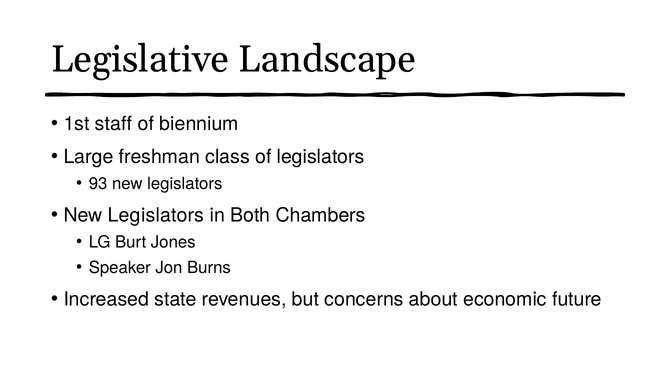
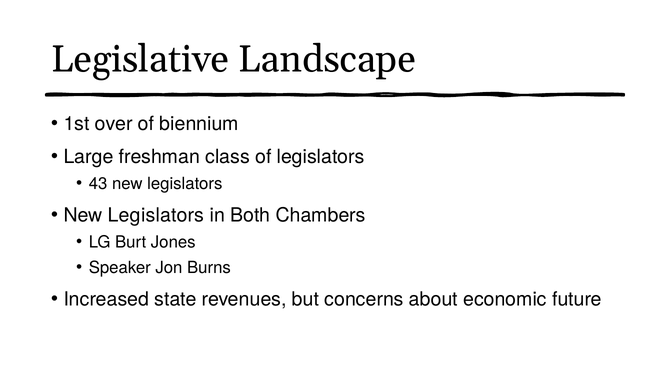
staff: staff -> over
93: 93 -> 43
